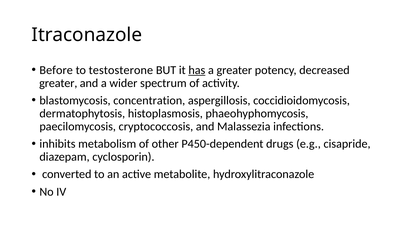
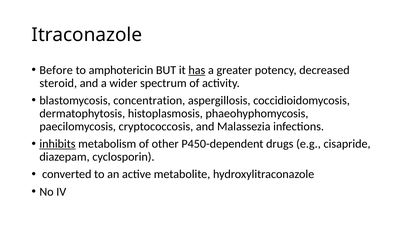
testosterone: testosterone -> amphotericin
greater at (58, 83): greater -> steroid
inhibits underline: none -> present
